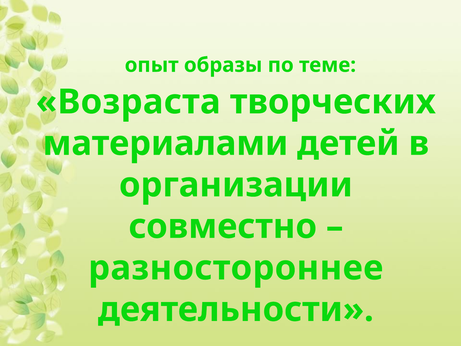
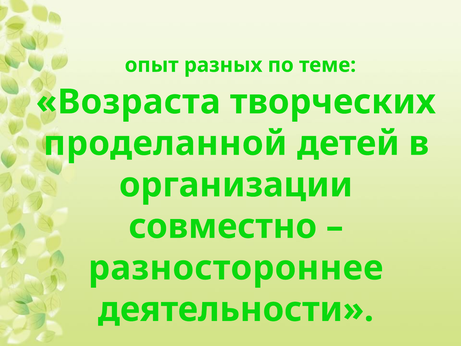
образы: образы -> разных
материалами: материалами -> проделанной
